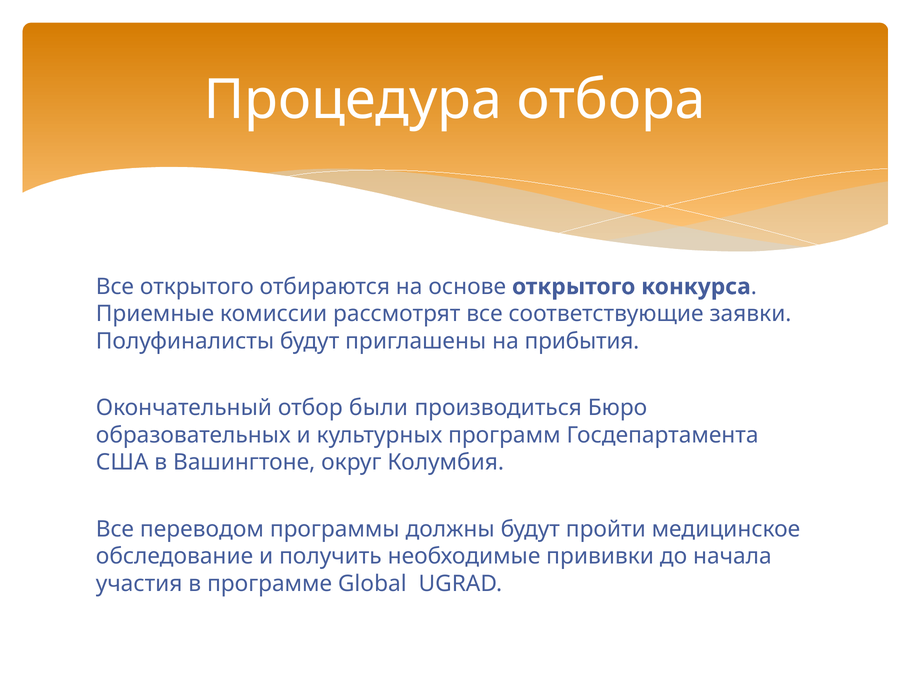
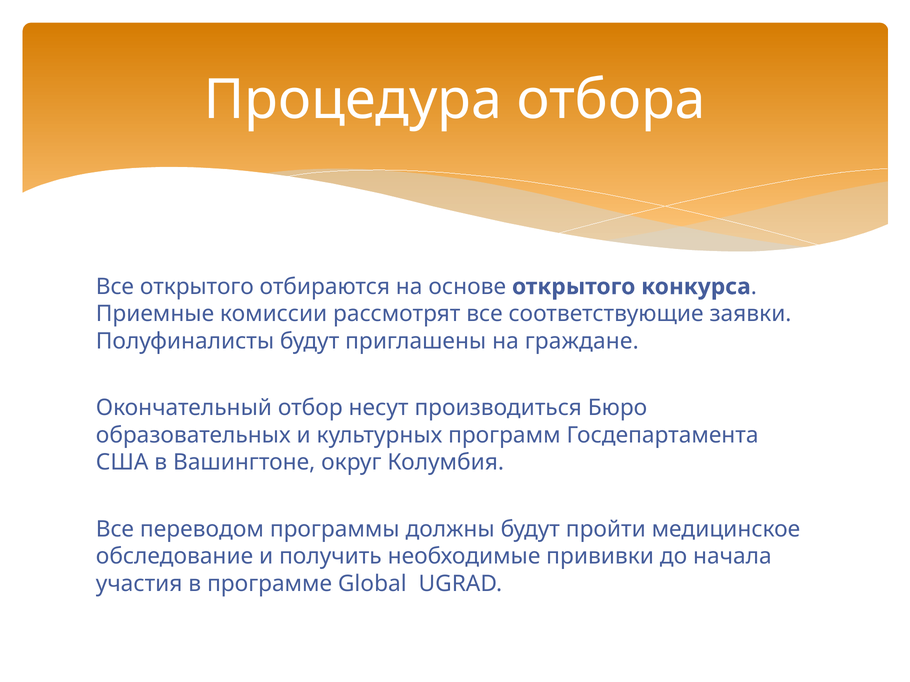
прибытия: прибытия -> граждане
были: были -> несут
